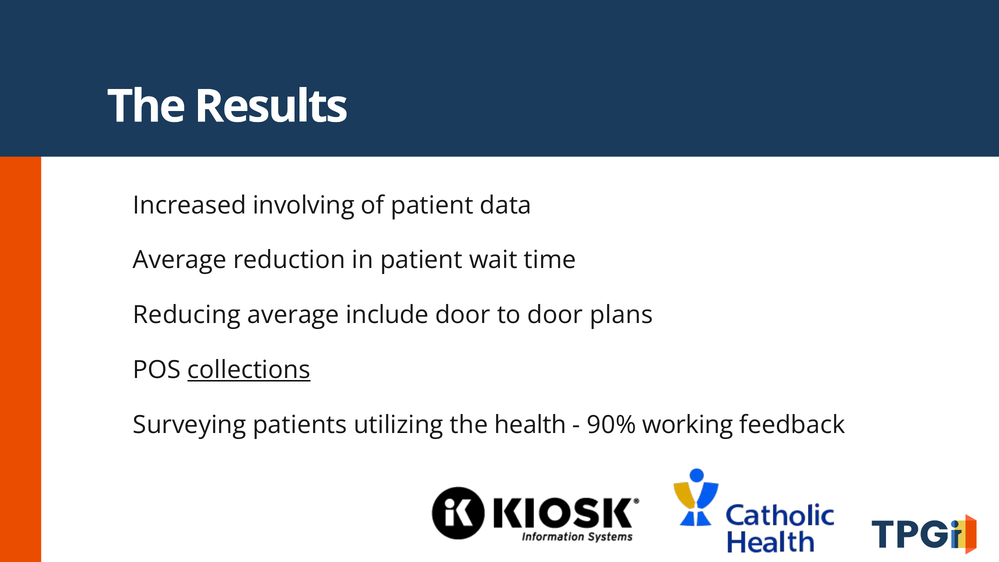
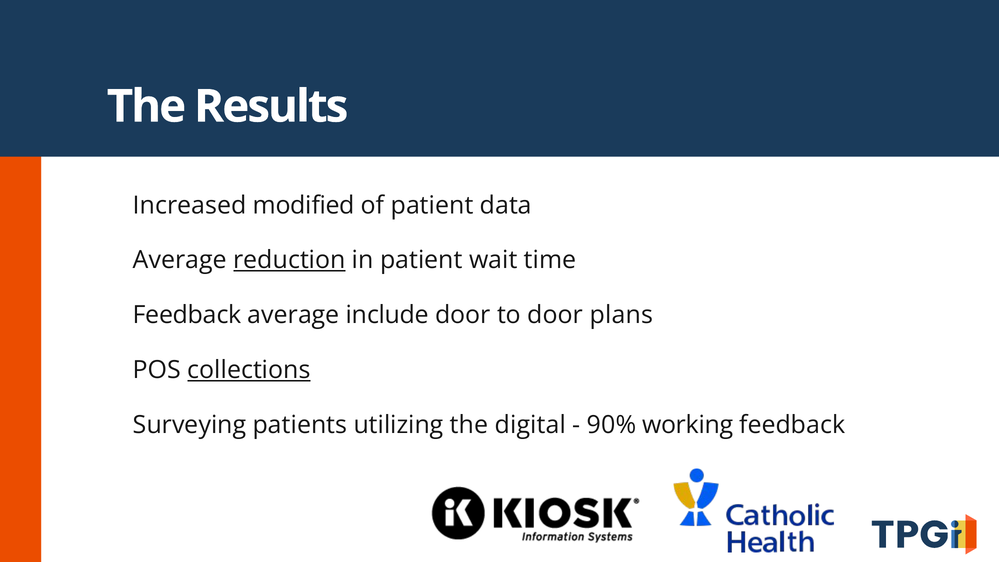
involving: involving -> modified
reduction underline: none -> present
Reducing at (187, 315): Reducing -> Feedback
health: health -> digital
